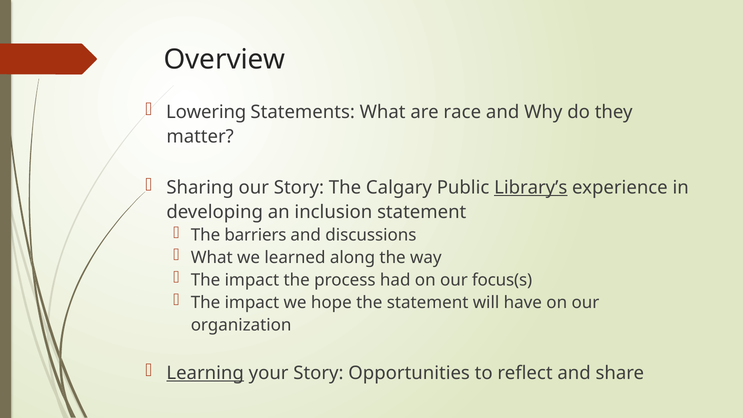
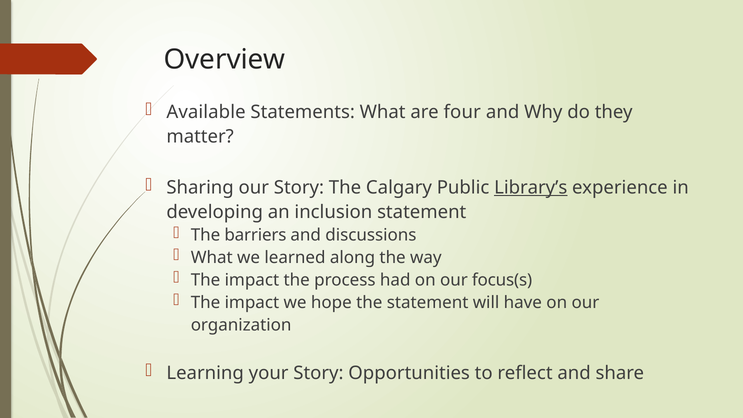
Lowering: Lowering -> Available
race: race -> four
Learning underline: present -> none
